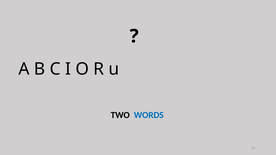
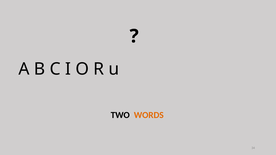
WORDS colour: blue -> orange
